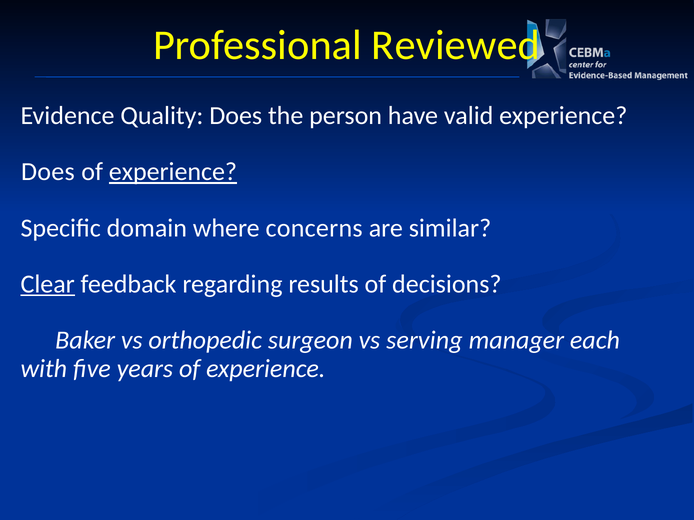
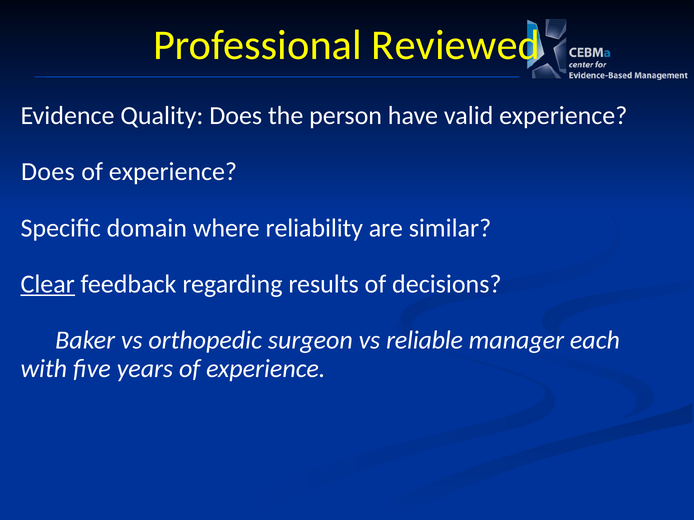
experience at (173, 172) underline: present -> none
concerns: concerns -> reliability
serving: serving -> reliable
